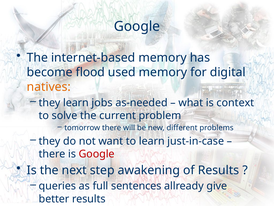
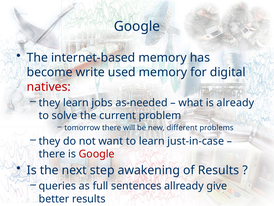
flood: flood -> write
natives colour: orange -> red
context: context -> already
